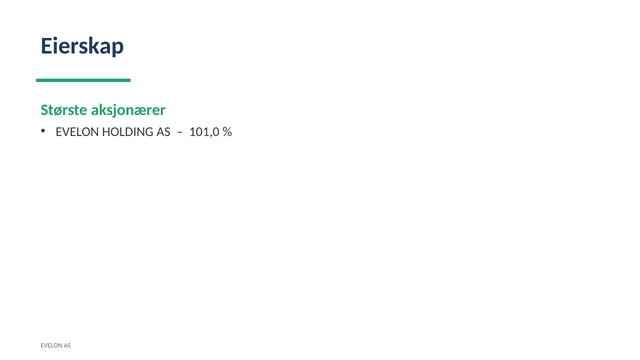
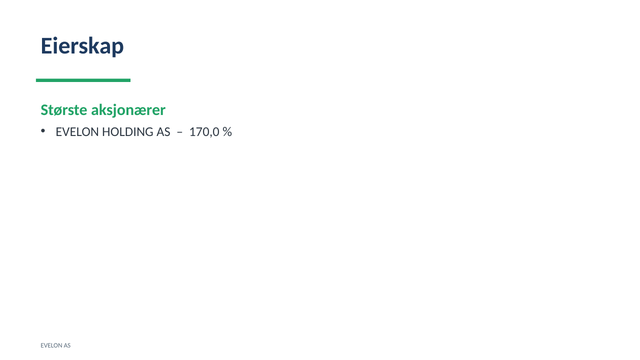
101,0: 101,0 -> 170,0
